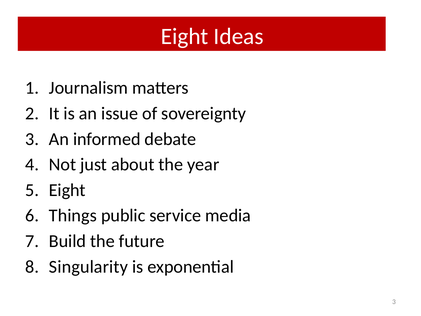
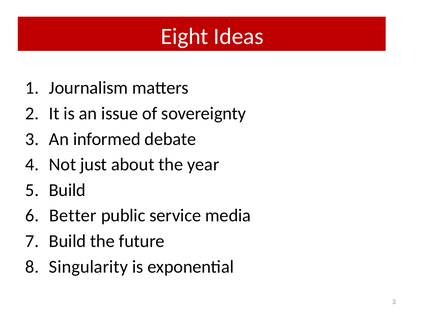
Eight at (67, 190): Eight -> Build
Things: Things -> Better
